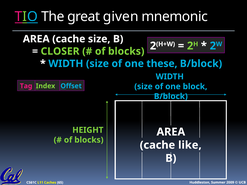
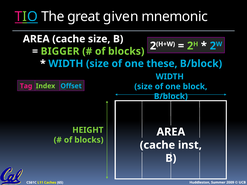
CLOSER: CLOSER -> BIGGER
like: like -> inst
